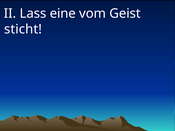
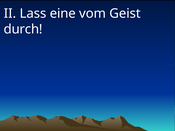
sticht: sticht -> durch
